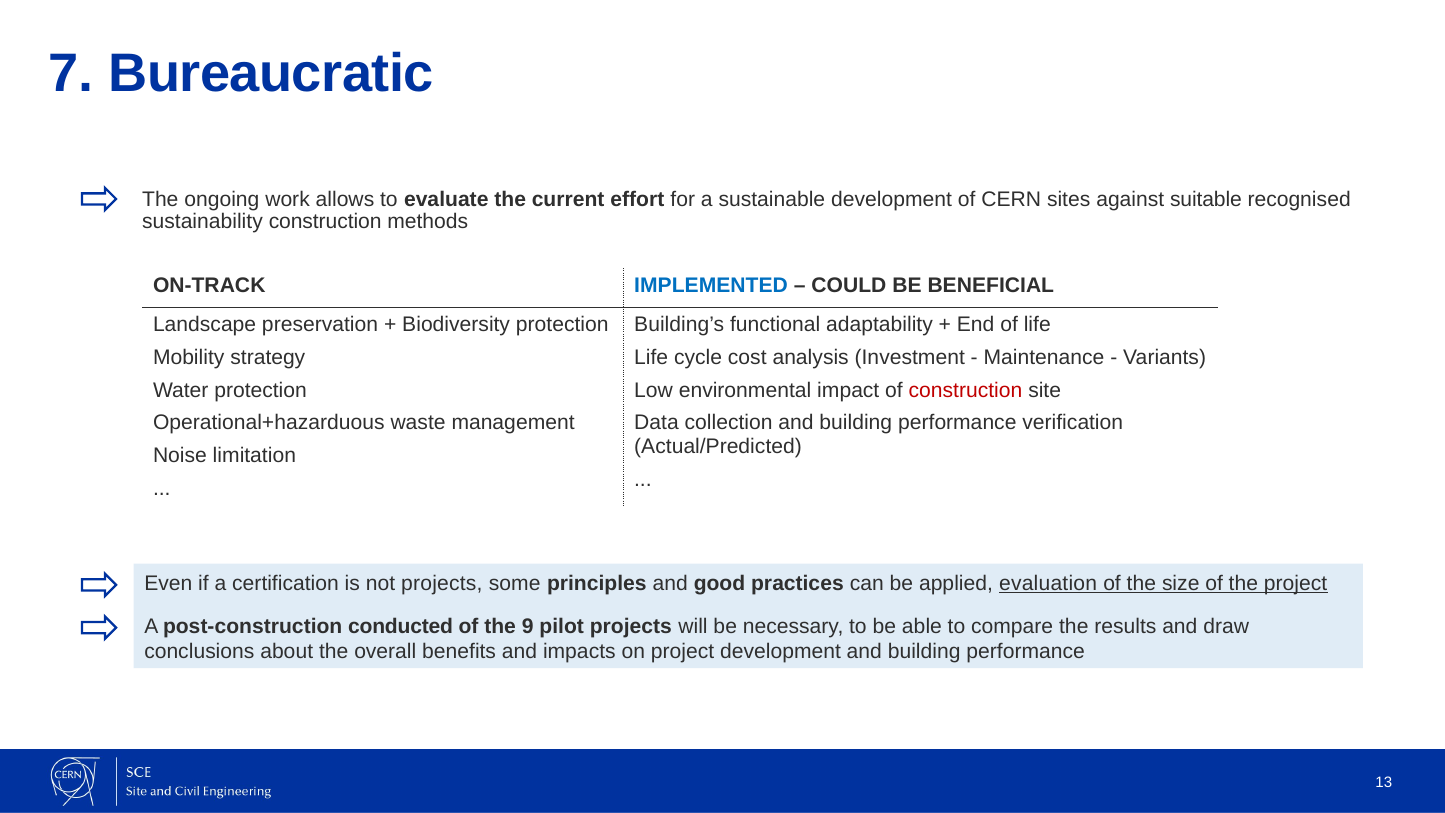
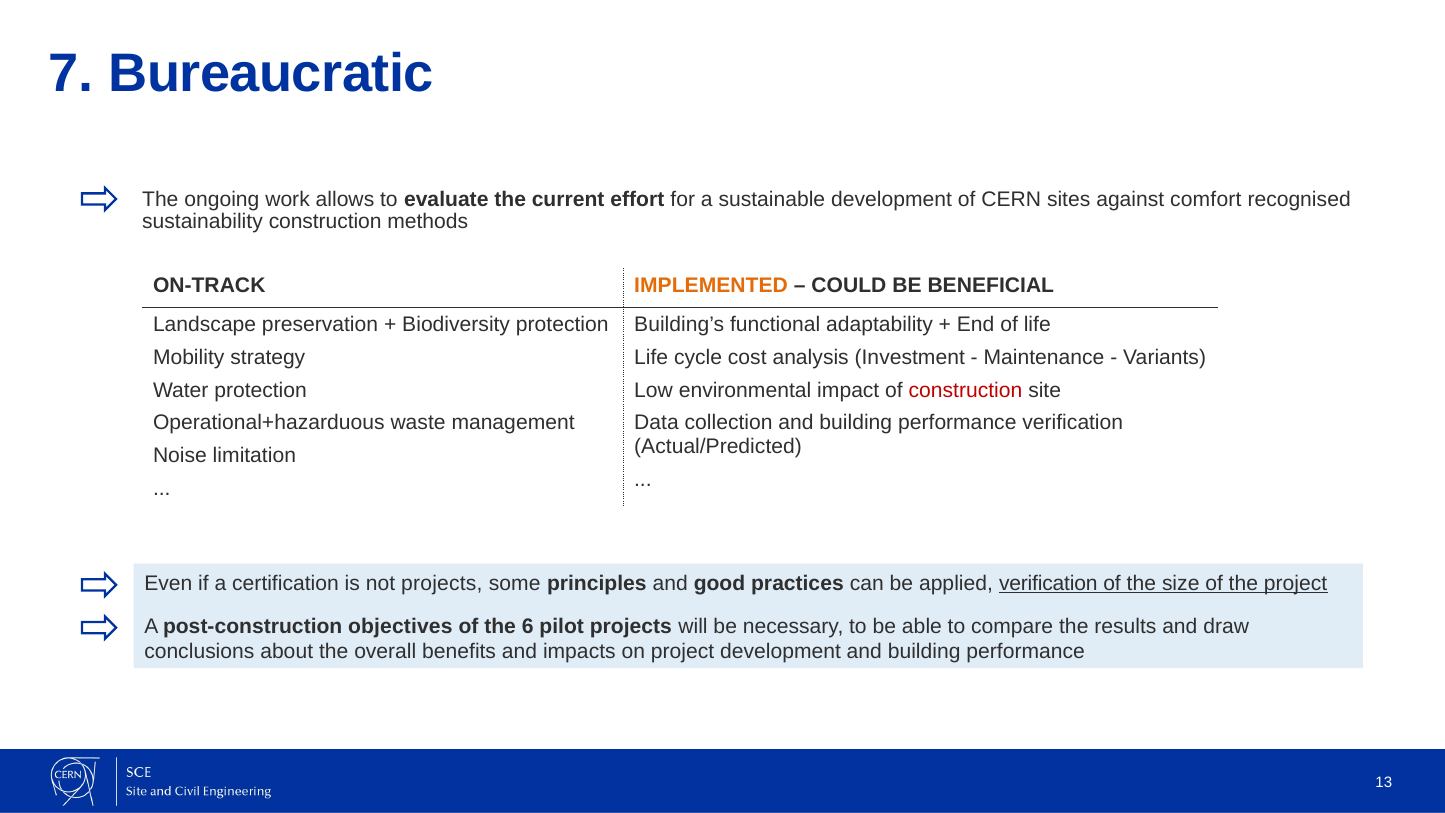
suitable: suitable -> comfort
IMPLEMENTED colour: blue -> orange
applied evaluation: evaluation -> verification
conducted: conducted -> objectives
9: 9 -> 6
